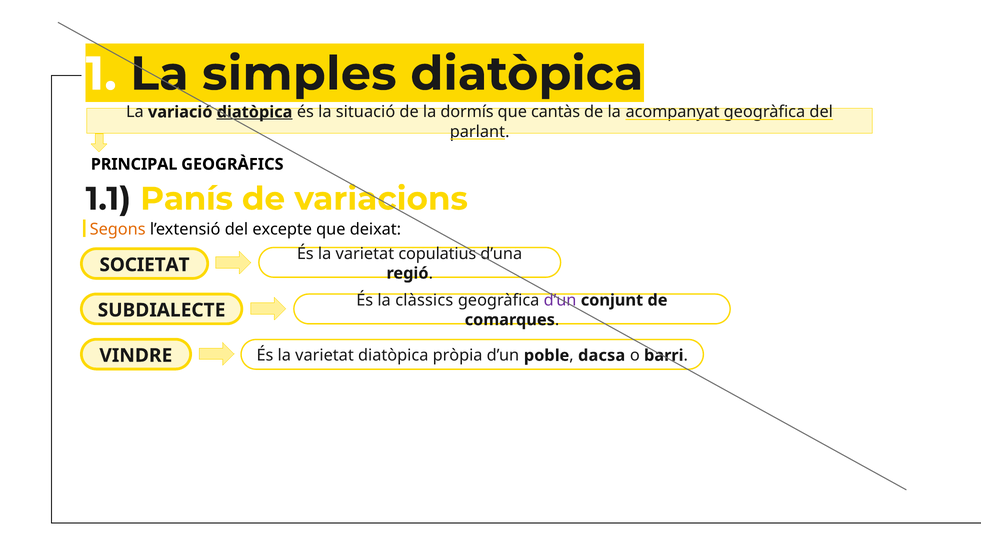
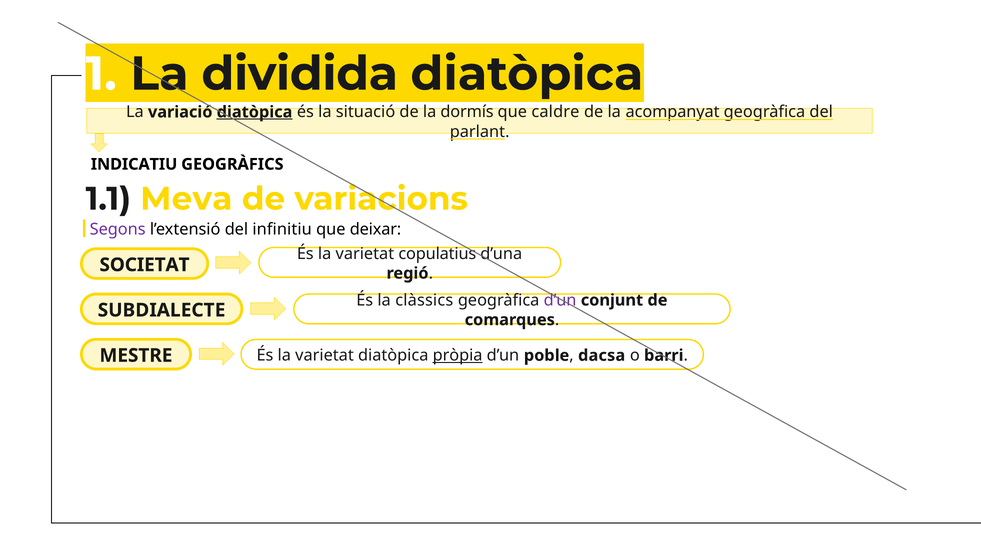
simples: simples -> dividida
cantàs: cantàs -> caldre
PRINCIPAL: PRINCIPAL -> INDICATIU
Panís: Panís -> Meva
Segons colour: orange -> purple
excepte: excepte -> infinitiu
deixat: deixat -> deixar
pròpia underline: none -> present
VINDRE: VINDRE -> MESTRE
